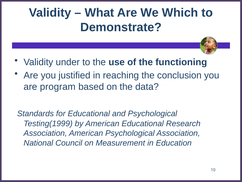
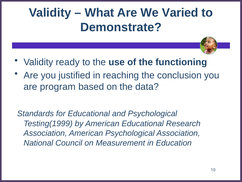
Which: Which -> Varied
under: under -> ready
